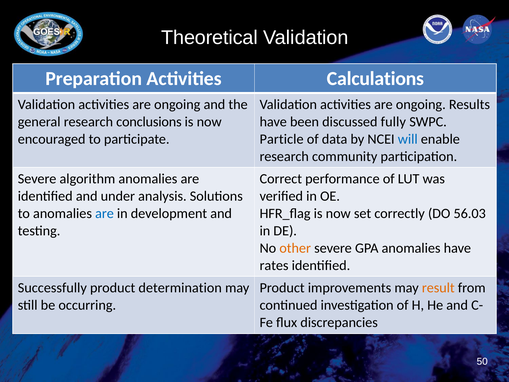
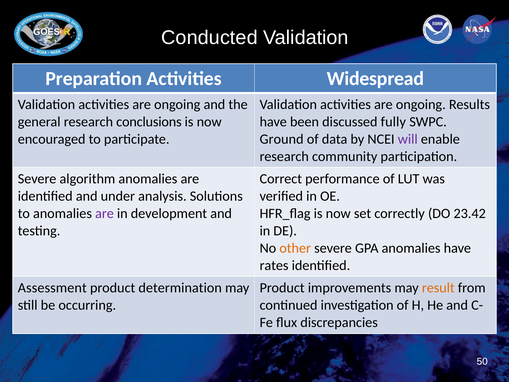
Theoretical: Theoretical -> Conducted
Calculations: Calculations -> Widespread
Particle: Particle -> Ground
will colour: blue -> purple
are at (104, 213) colour: blue -> purple
56.03: 56.03 -> 23.42
Successfully: Successfully -> Assessment
